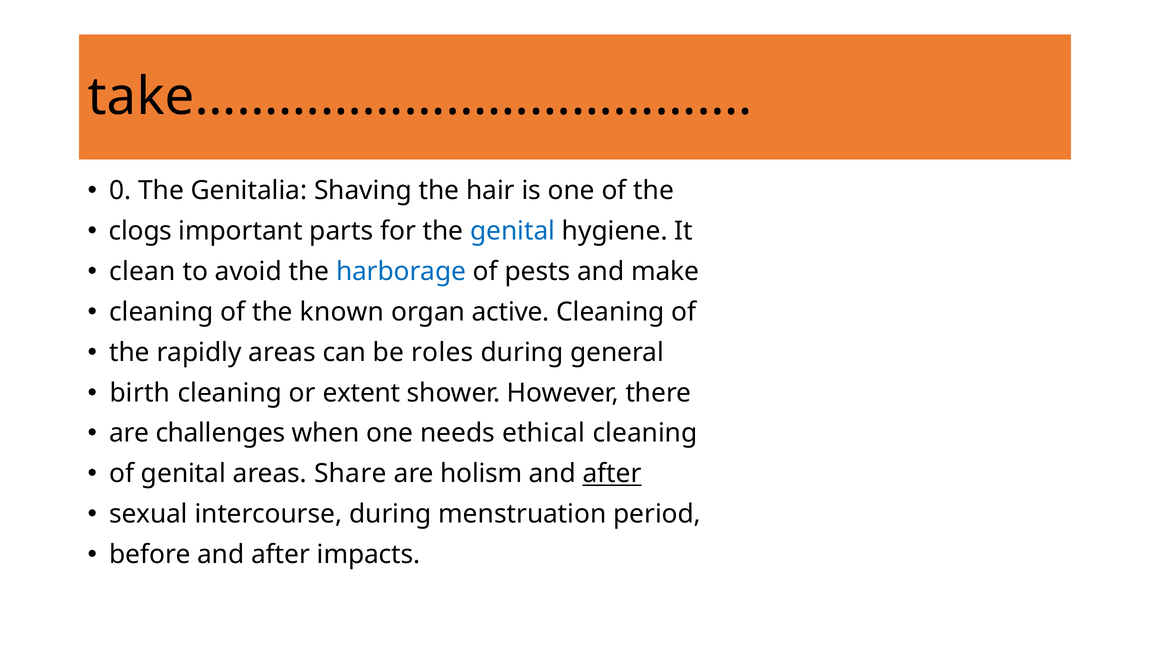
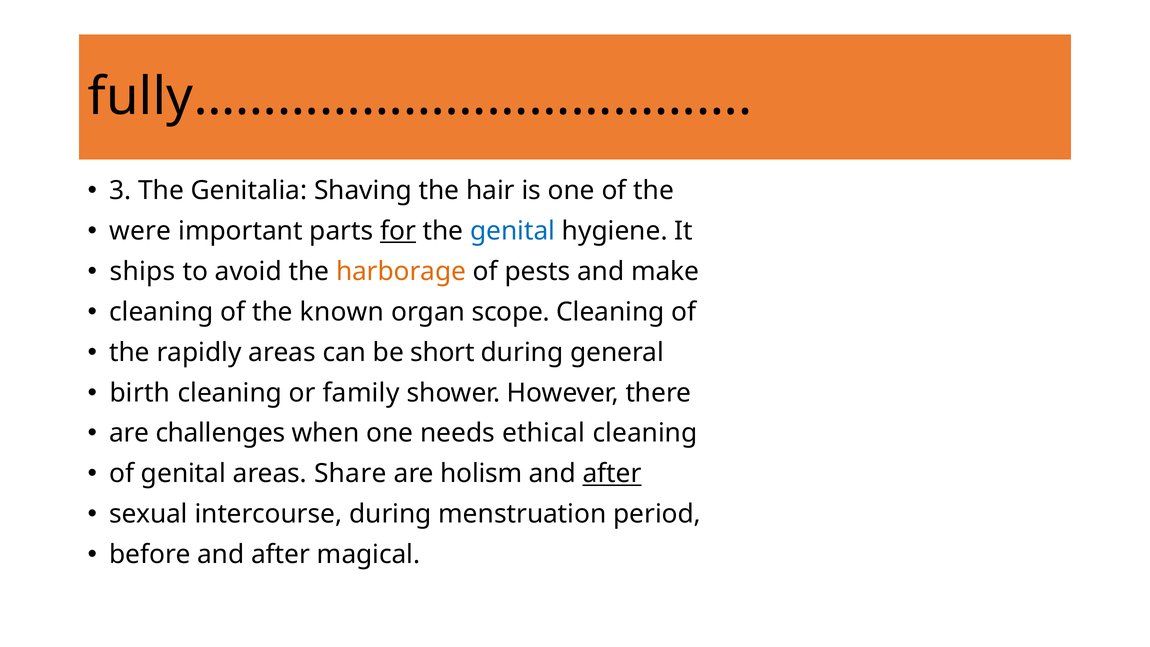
take…………………………………: take………………………………… -> fully…………………………………
0: 0 -> 3
clogs: clogs -> were
for underline: none -> present
clean: clean -> ships
harborage colour: blue -> orange
active: active -> scope
roles: roles -> short
extent: extent -> family
impacts: impacts -> magical
